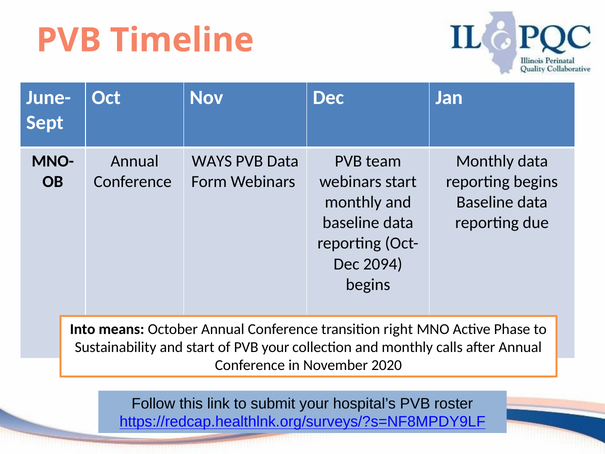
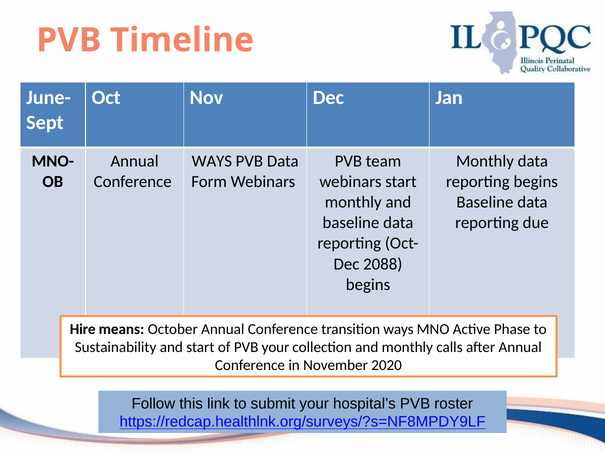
2094: 2094 -> 2088
Into: Into -> Hire
transition right: right -> ways
